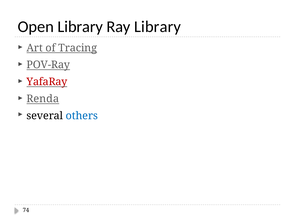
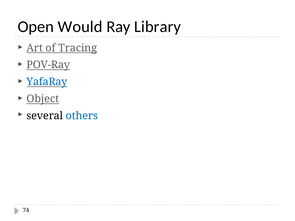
Open Library: Library -> Would
YafaRay colour: red -> blue
Renda: Renda -> Object
